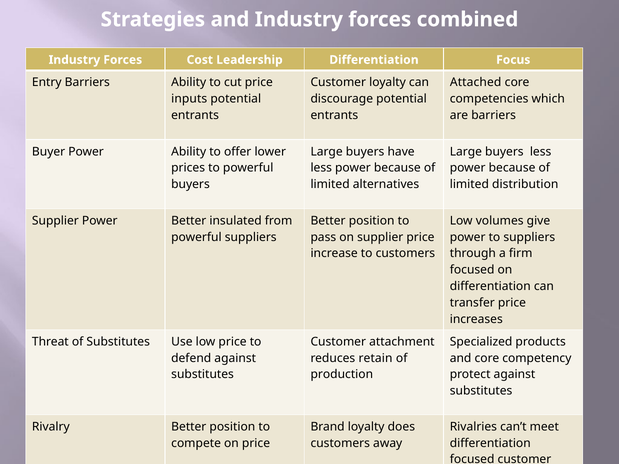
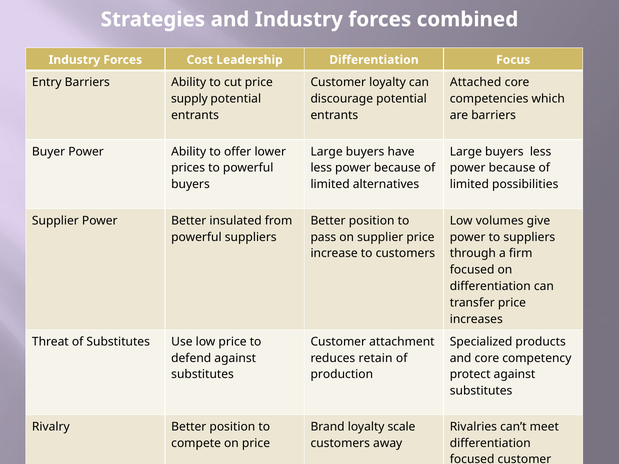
inputs: inputs -> supply
distribution: distribution -> possibilities
does: does -> scale
